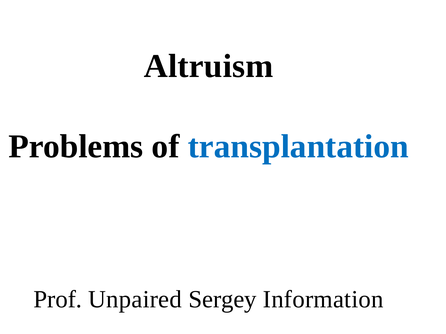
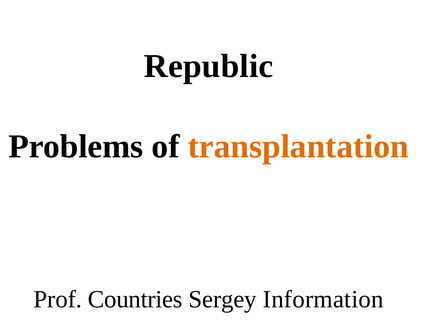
Altruism: Altruism -> Republic
transplantation colour: blue -> orange
Unpaired: Unpaired -> Countries
